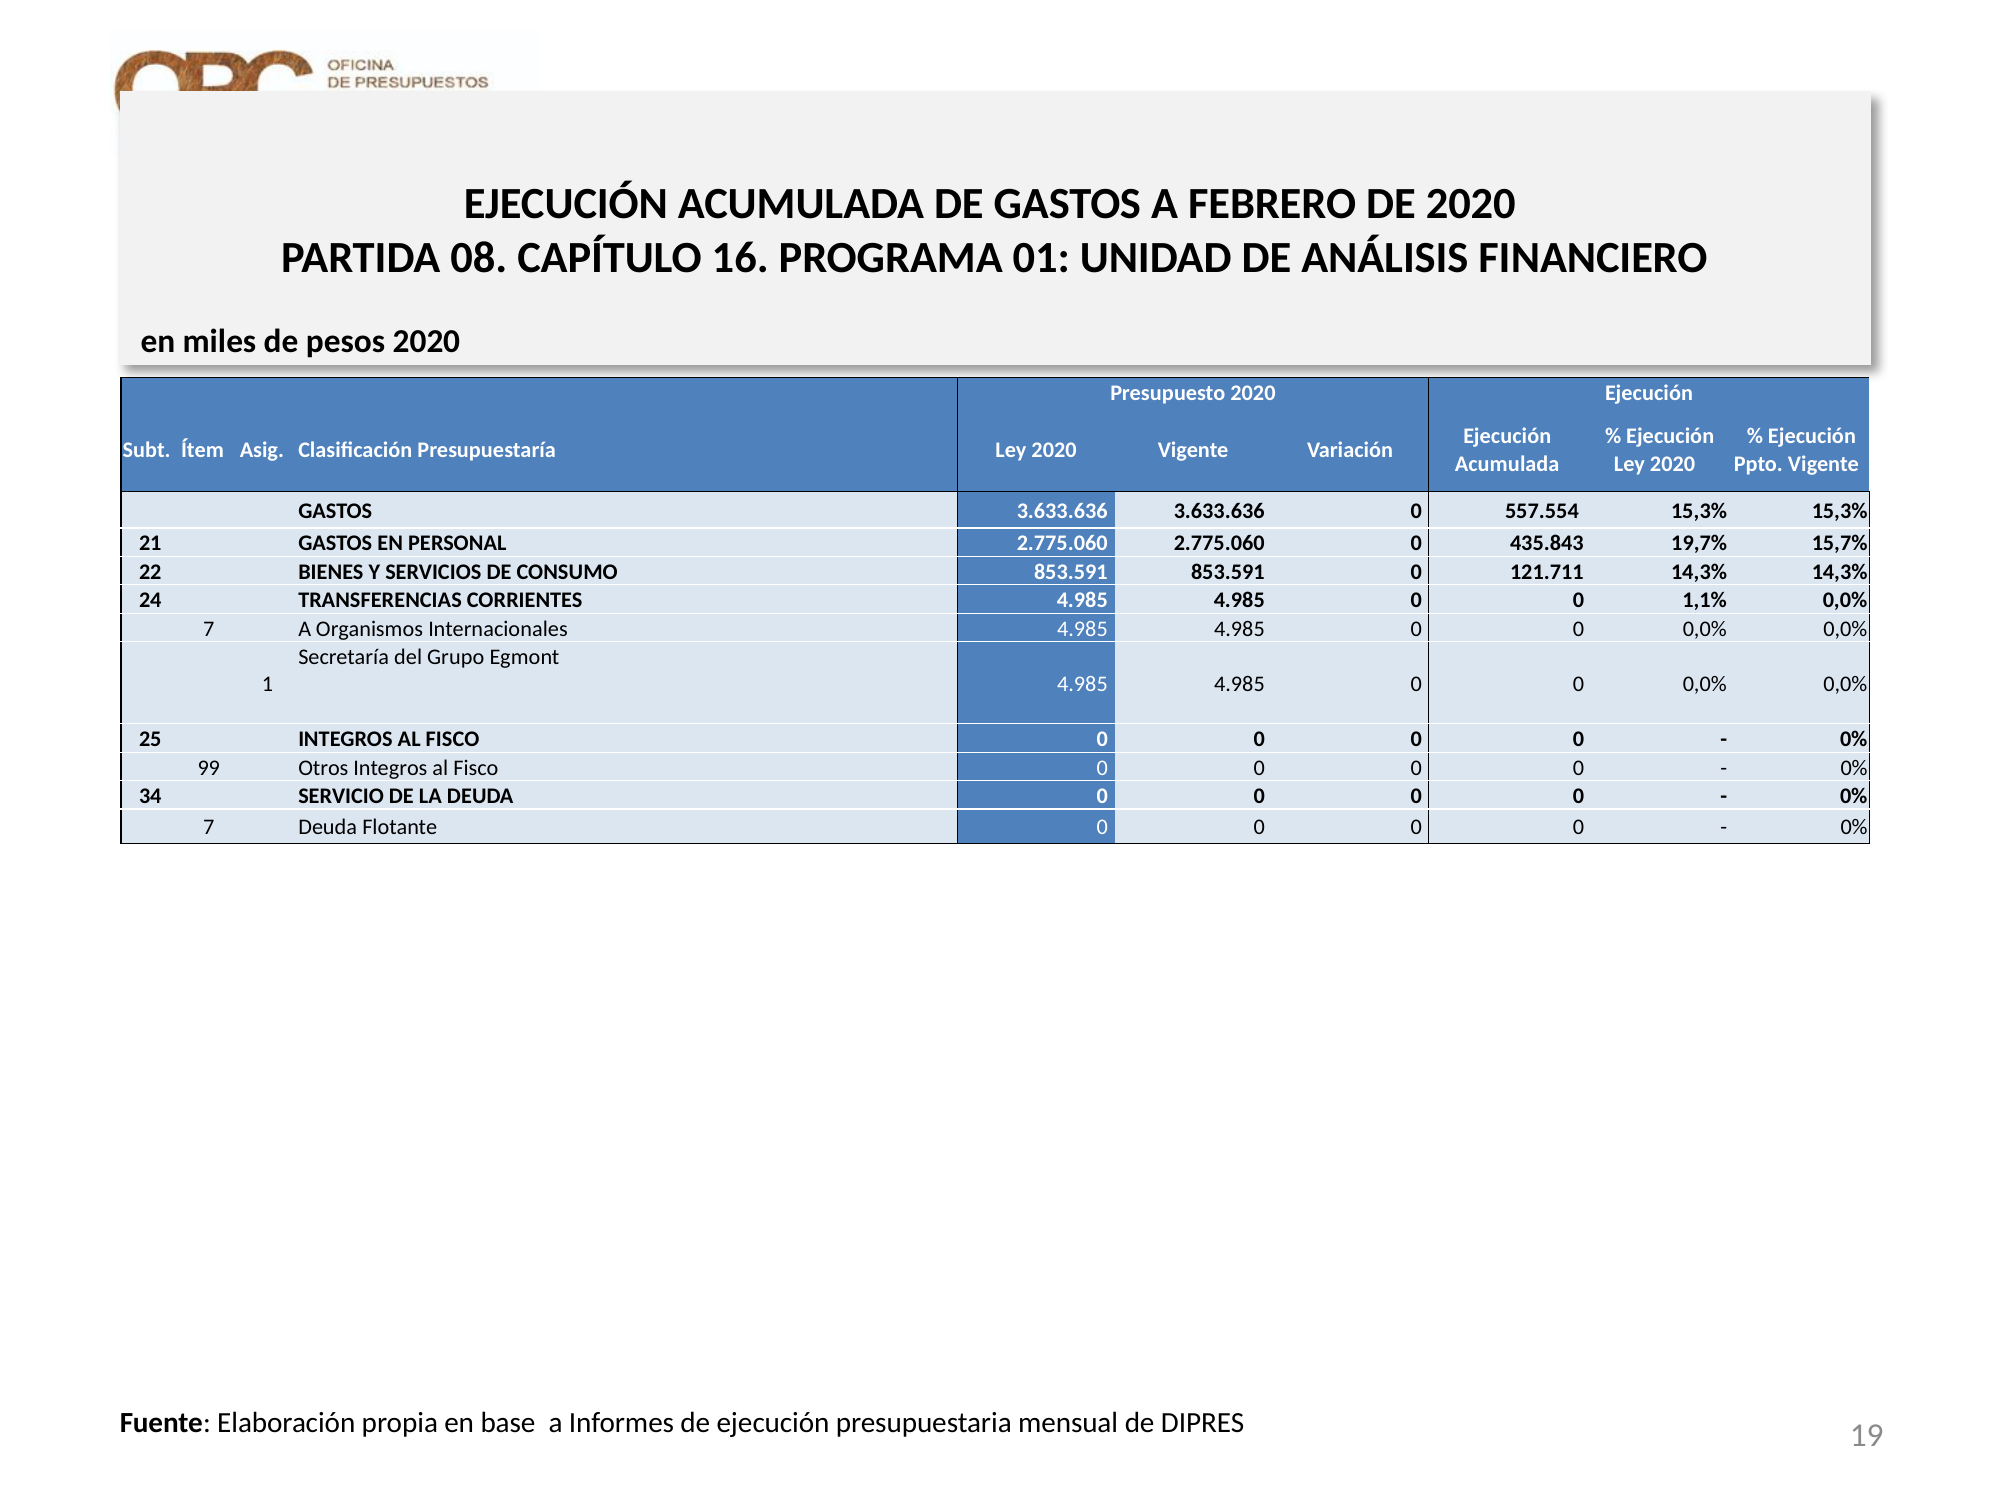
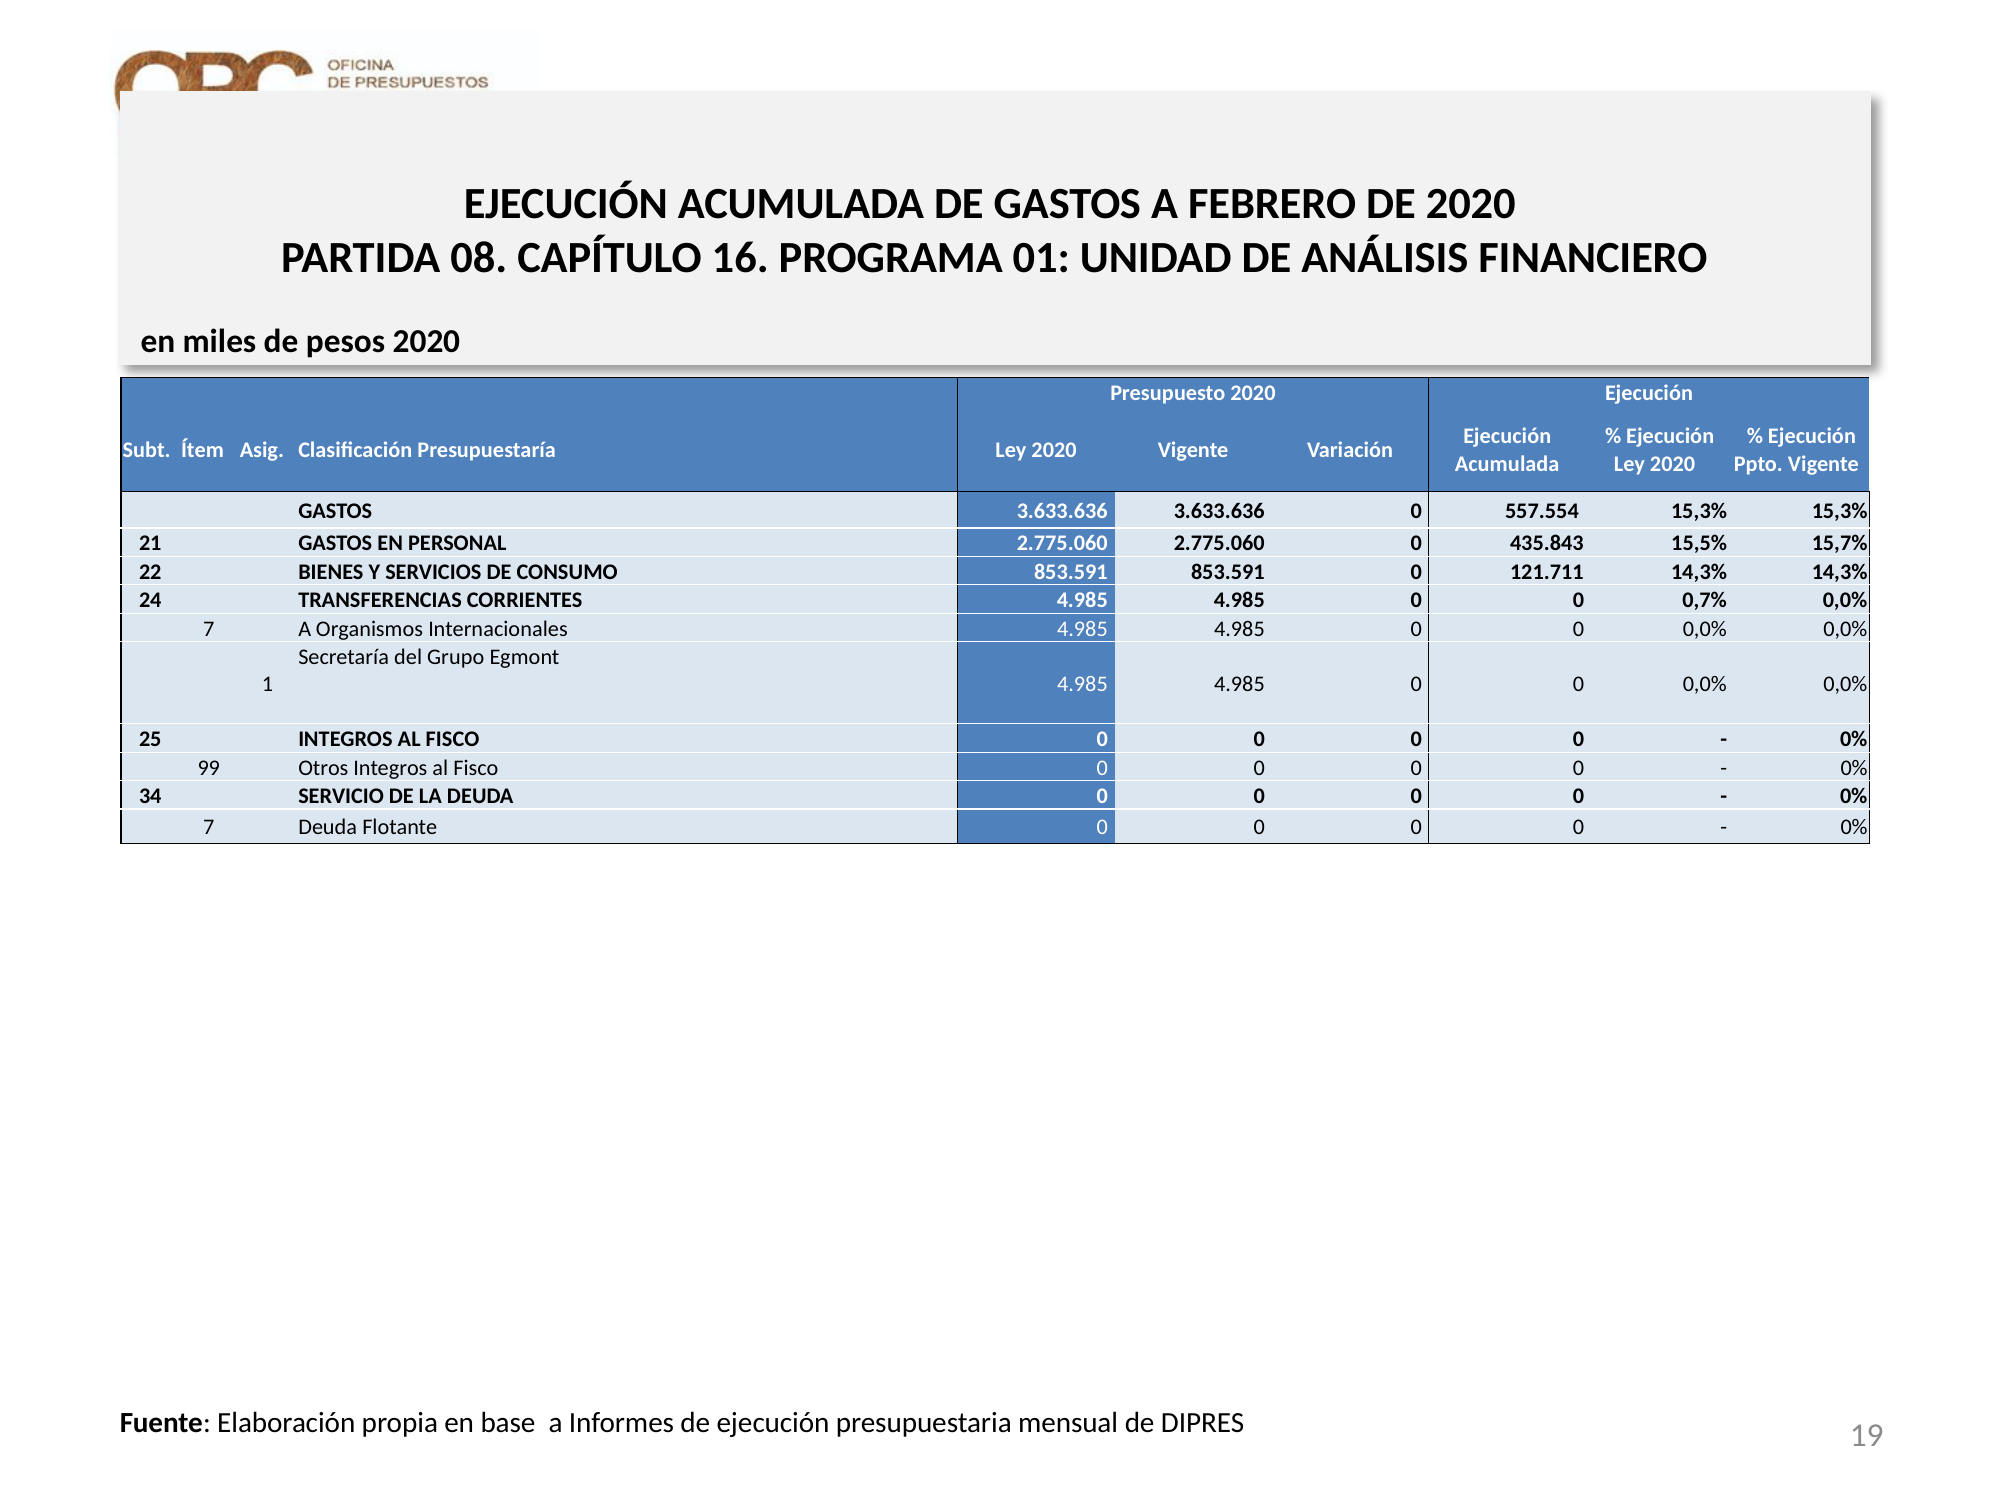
19,7%: 19,7% -> 15,5%
1,1%: 1,1% -> 0,7%
